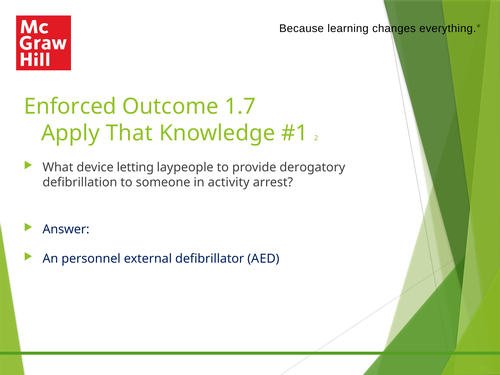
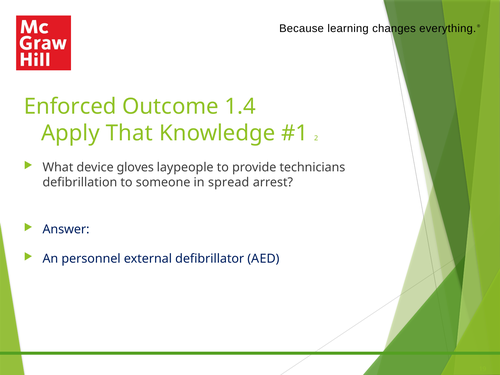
1.7: 1.7 -> 1.4
letting: letting -> gloves
derogatory: derogatory -> technicians
activity: activity -> spread
